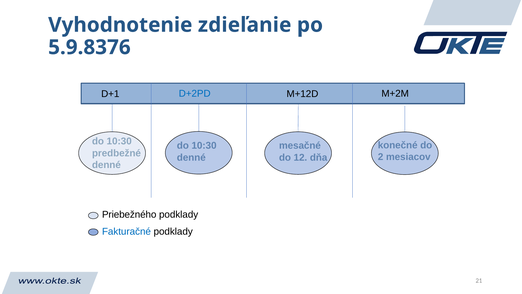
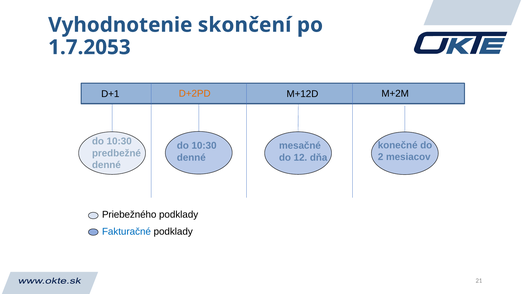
zdieľanie: zdieľanie -> skončení
5.9.8376: 5.9.8376 -> 1.7.2053
D+2PD colour: blue -> orange
